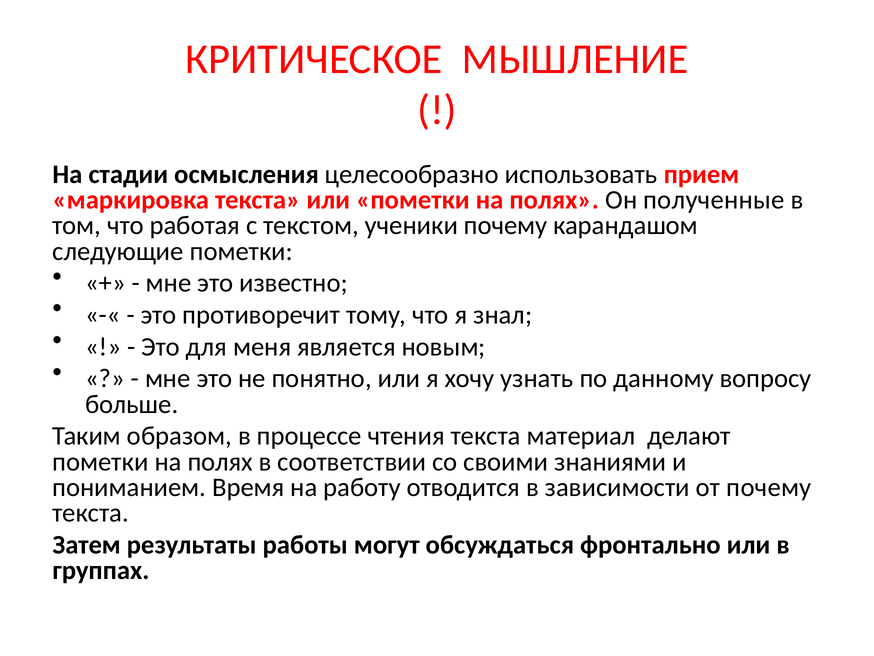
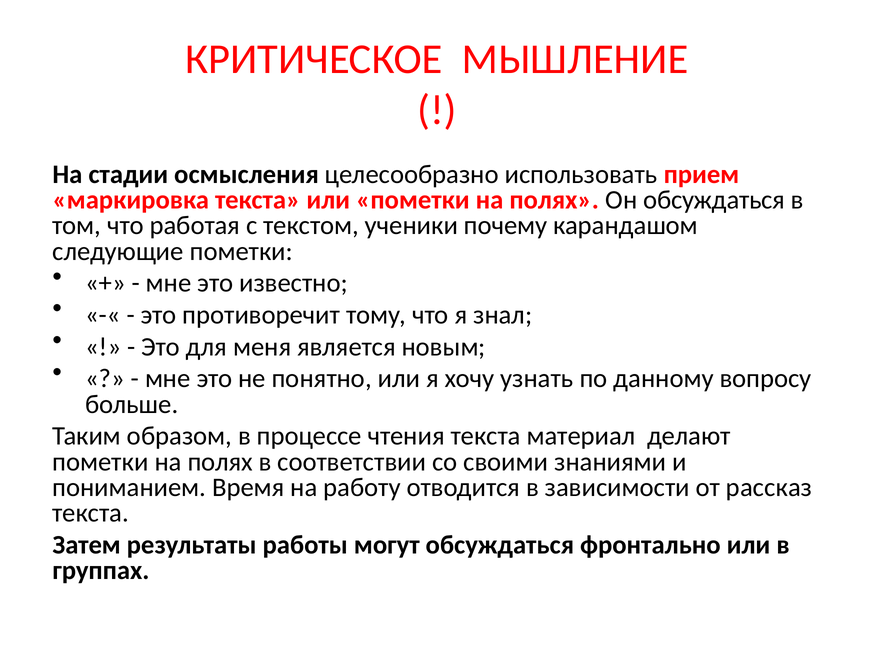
Он полученные: полученные -> обсуждаться
от почему: почему -> рассказ
